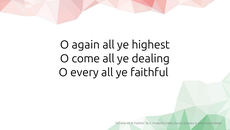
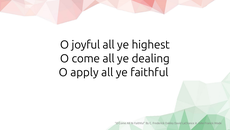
again: again -> joyful
every: every -> apply
